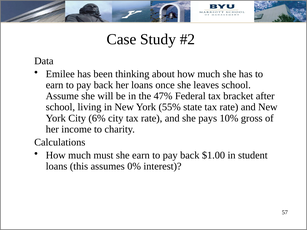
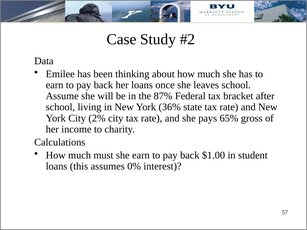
47%: 47% -> 87%
55%: 55% -> 36%
6%: 6% -> 2%
10%: 10% -> 65%
